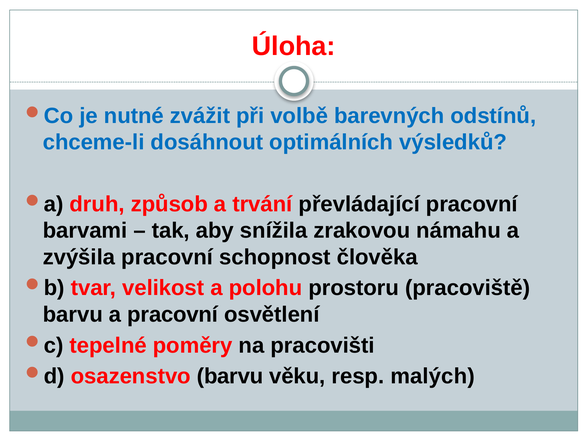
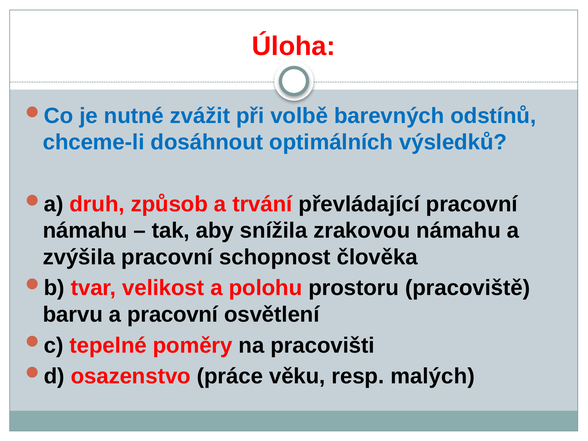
barvami at (85, 231): barvami -> námahu
osazenstvo barvu: barvu -> práce
